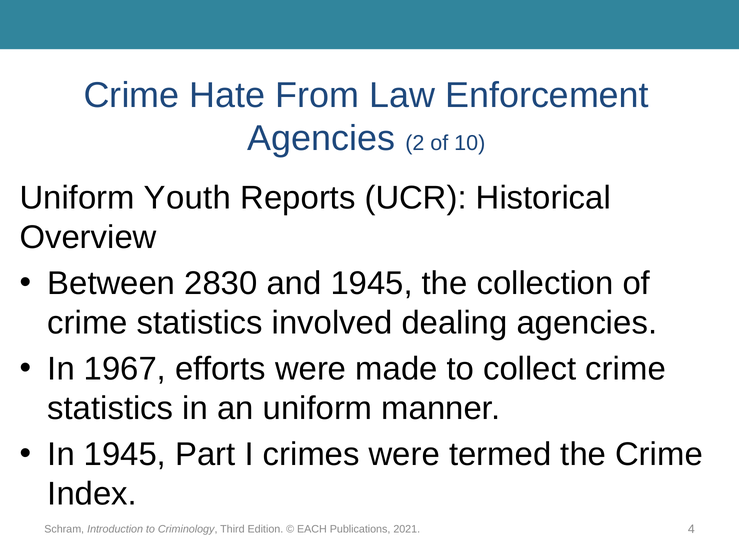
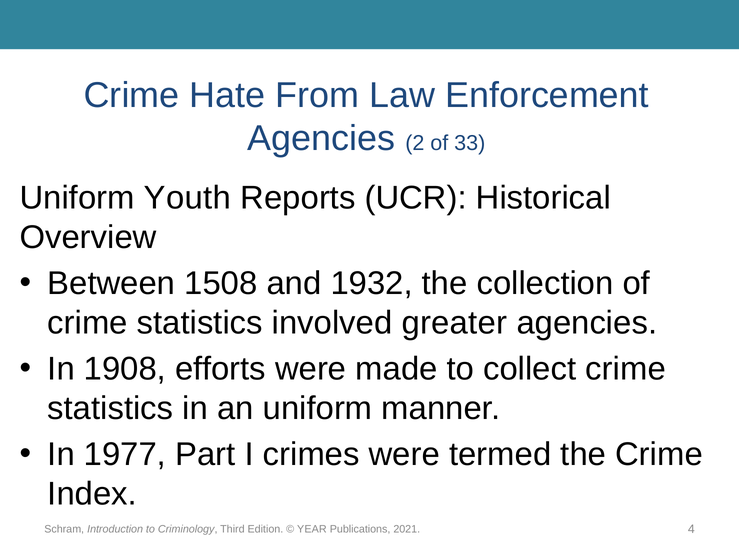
10: 10 -> 33
2830: 2830 -> 1508
and 1945: 1945 -> 1932
dealing: dealing -> greater
1967: 1967 -> 1908
In 1945: 1945 -> 1977
EACH: EACH -> YEAR
